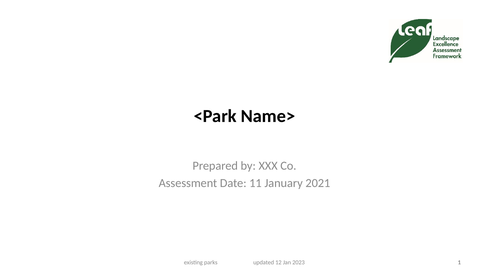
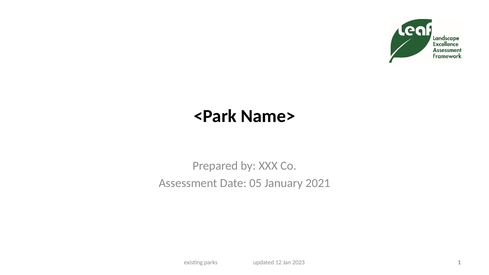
11: 11 -> 05
